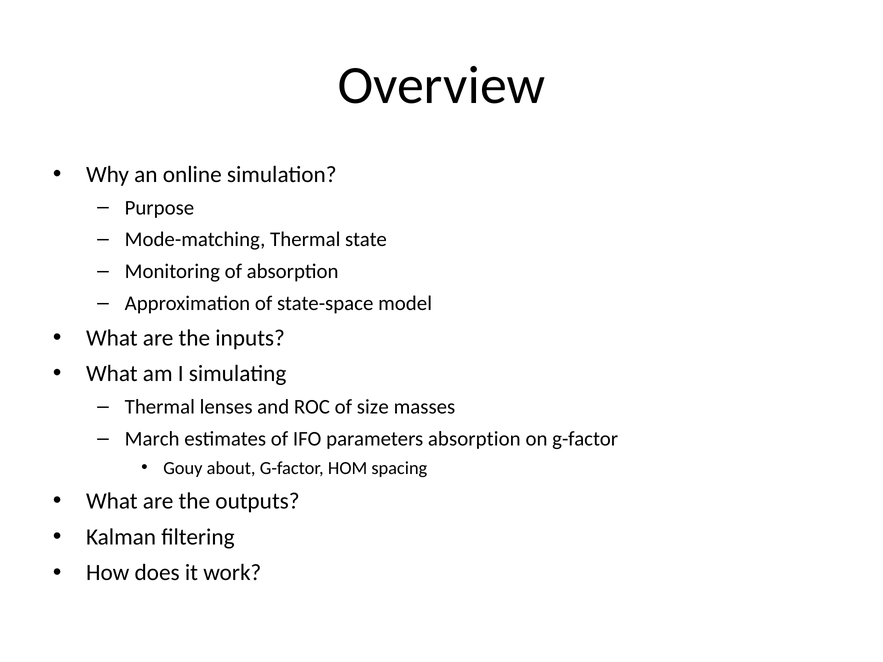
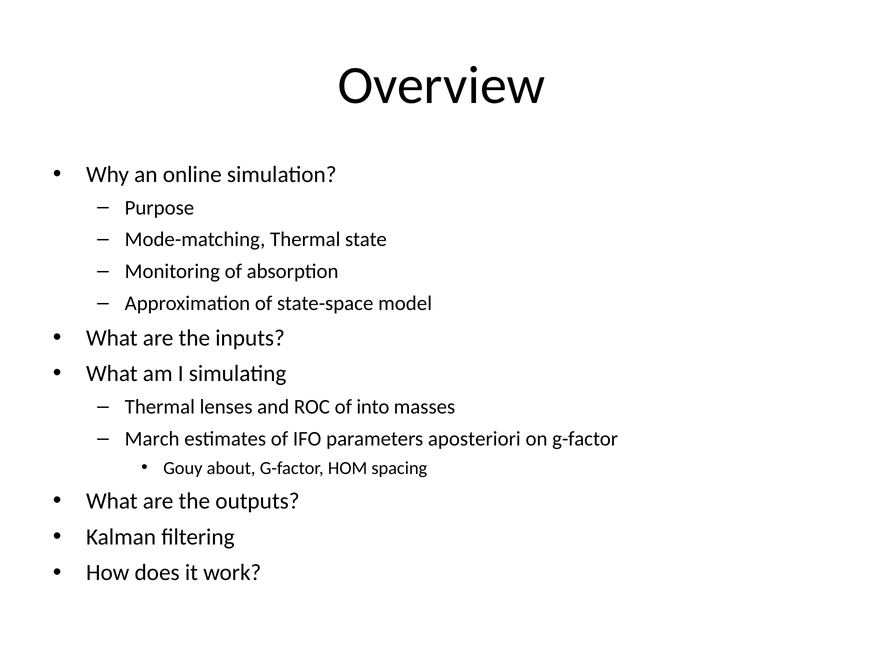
size: size -> into
parameters absorption: absorption -> aposteriori
